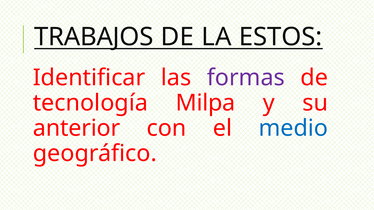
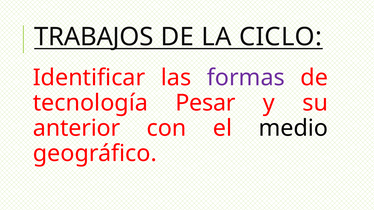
ESTOS: ESTOS -> CICLO
Milpa: Milpa -> Pesar
medio colour: blue -> black
